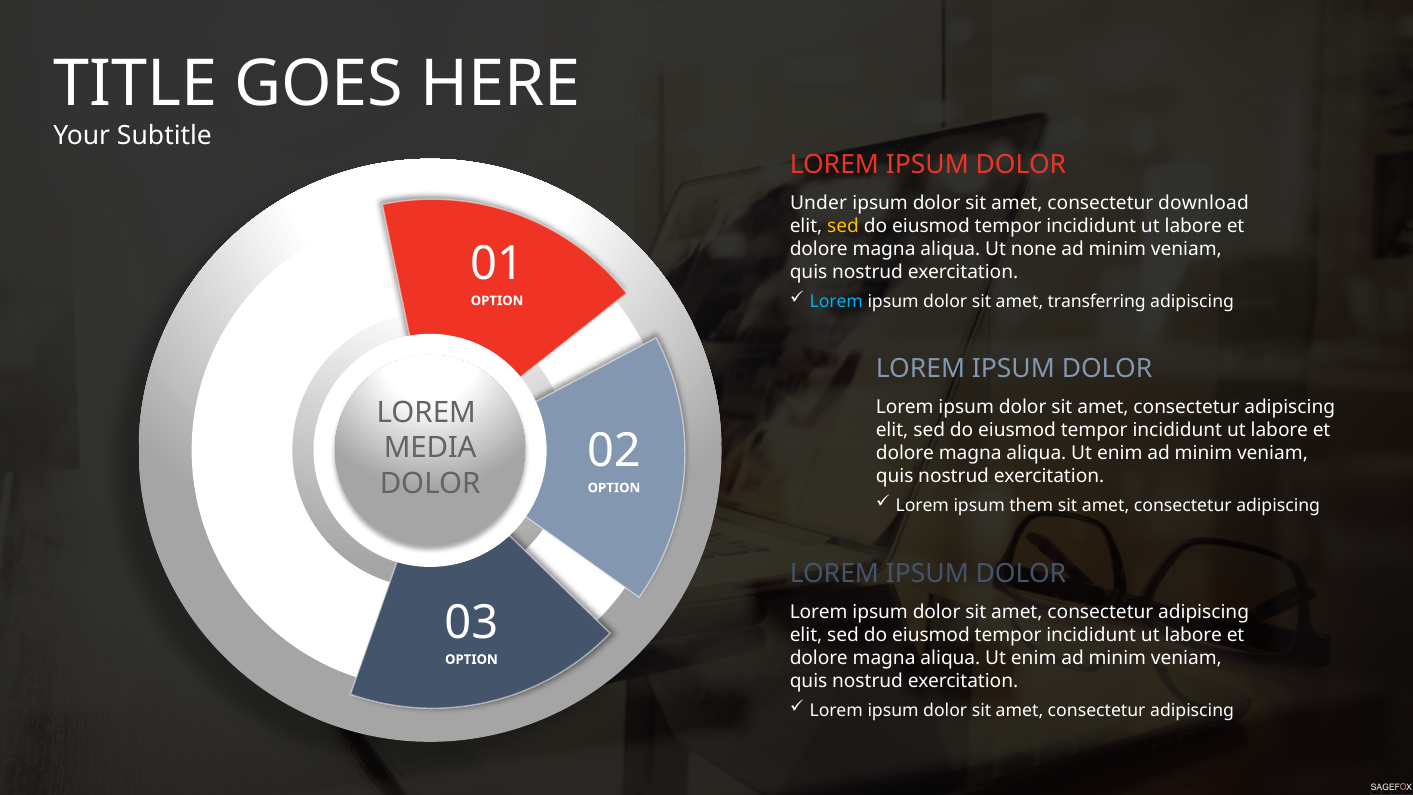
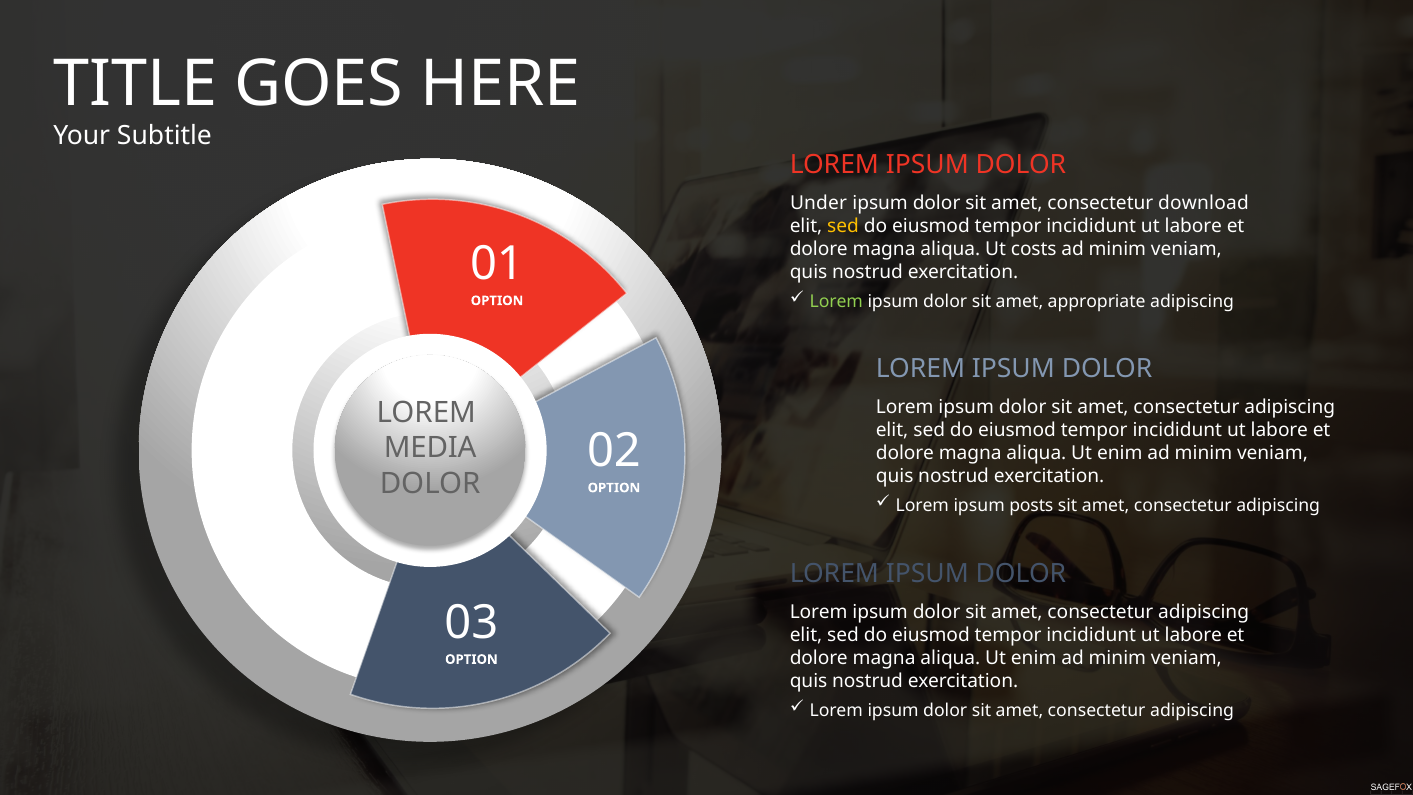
none: none -> costs
Lorem at (836, 302) colour: light blue -> light green
transferring: transferring -> appropriate
them: them -> posts
